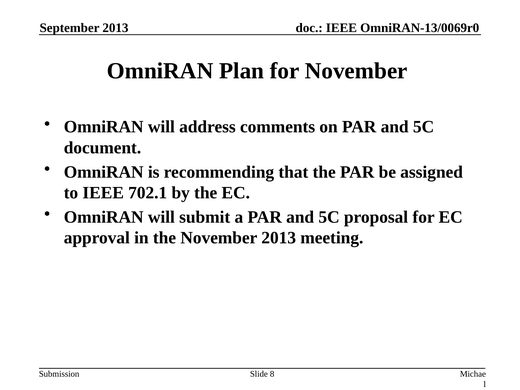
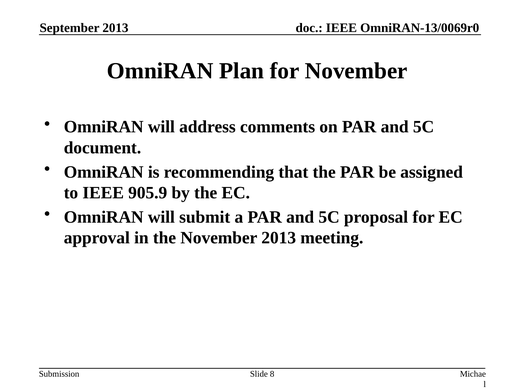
702.1: 702.1 -> 905.9
